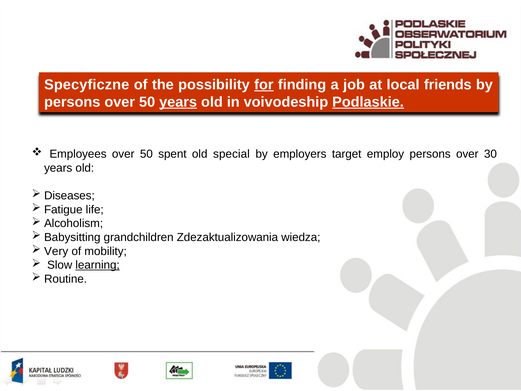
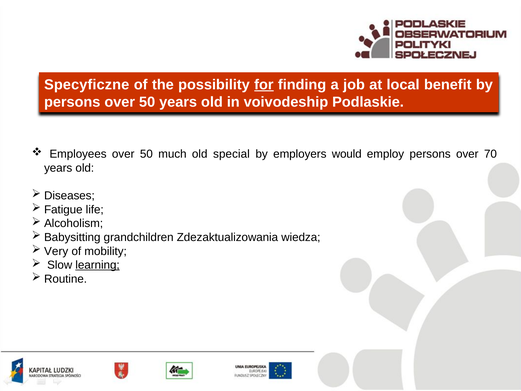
friends: friends -> benefit
years at (178, 102) underline: present -> none
Podlaskie underline: present -> none
spent: spent -> much
target: target -> would
30: 30 -> 70
